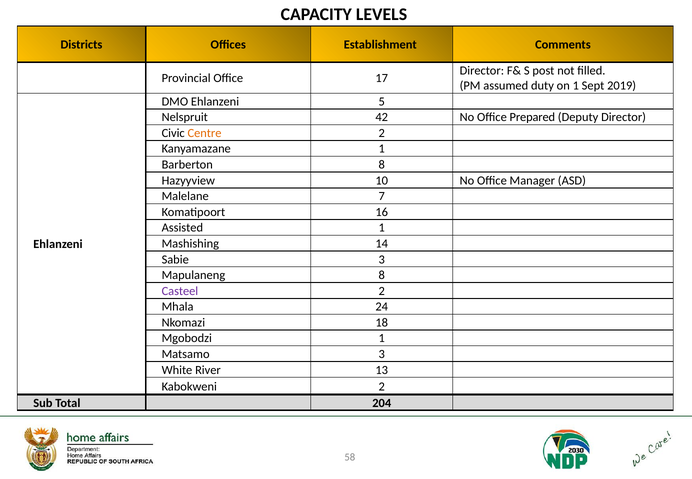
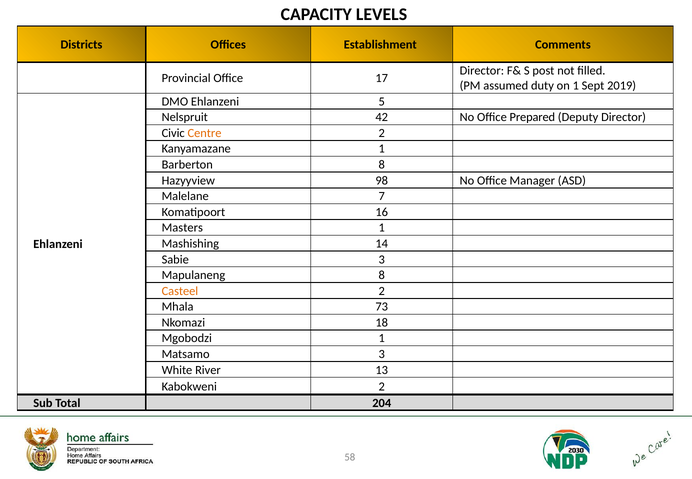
10: 10 -> 98
Assisted: Assisted -> Masters
Casteel colour: purple -> orange
24: 24 -> 73
